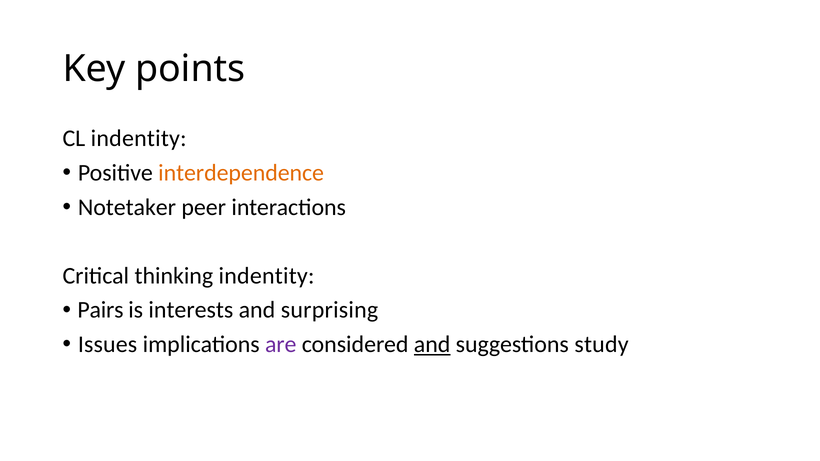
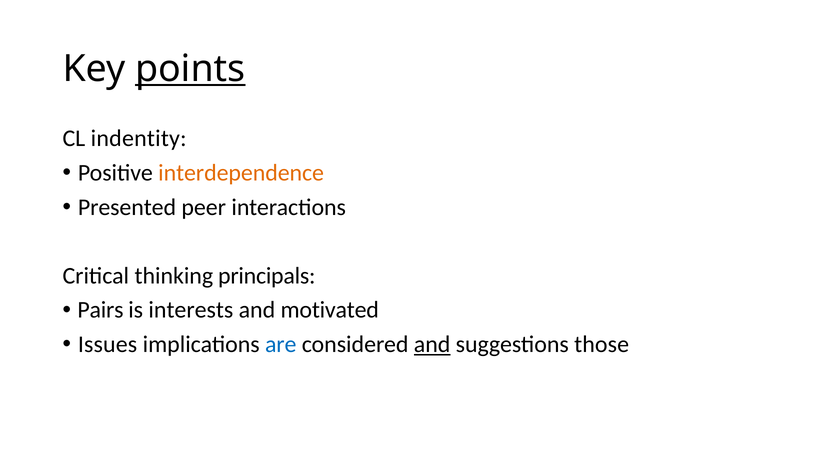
points underline: none -> present
Notetaker: Notetaker -> Presented
thinking indentity: indentity -> principals
surprising: surprising -> motivated
are colour: purple -> blue
study: study -> those
